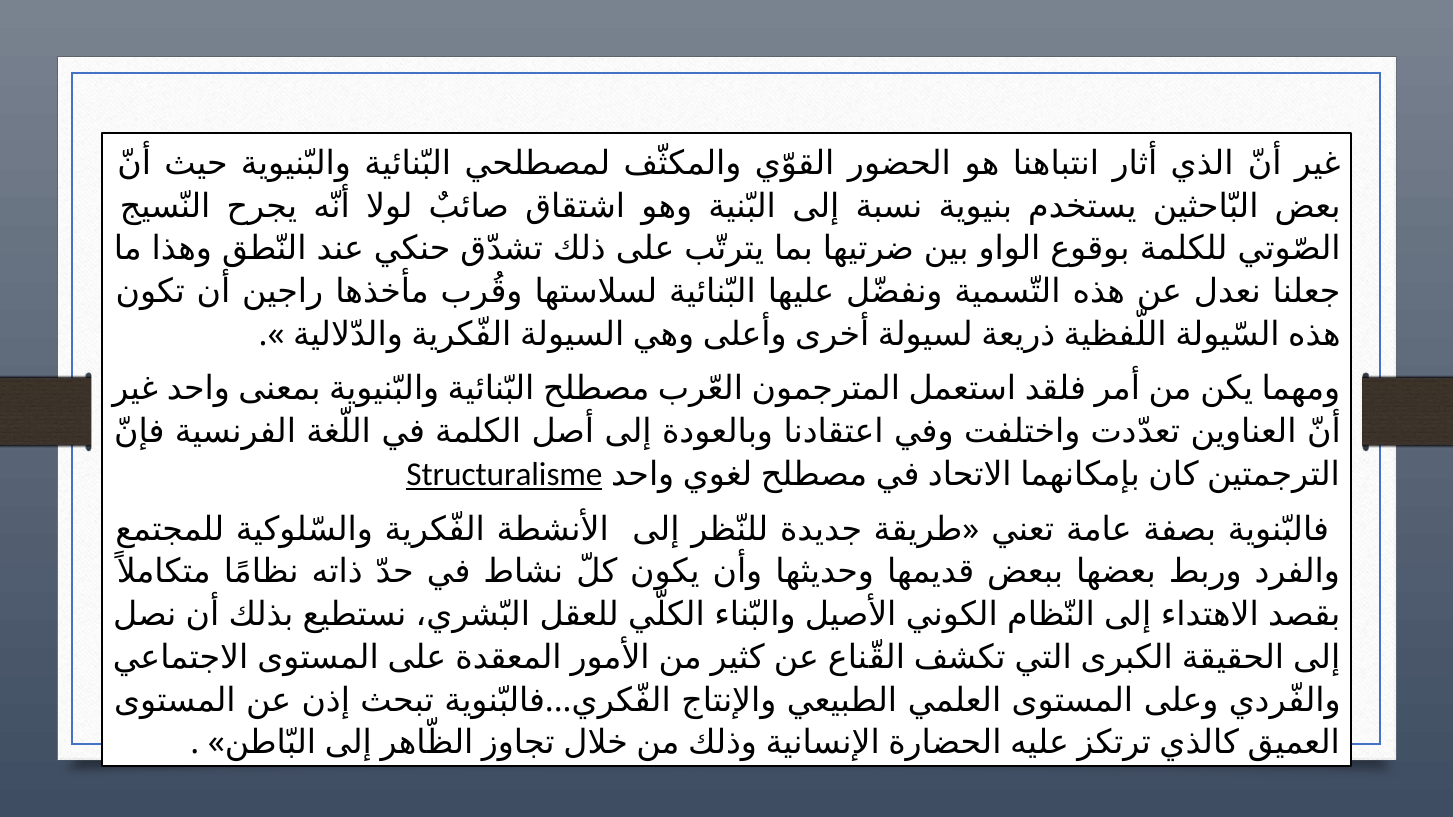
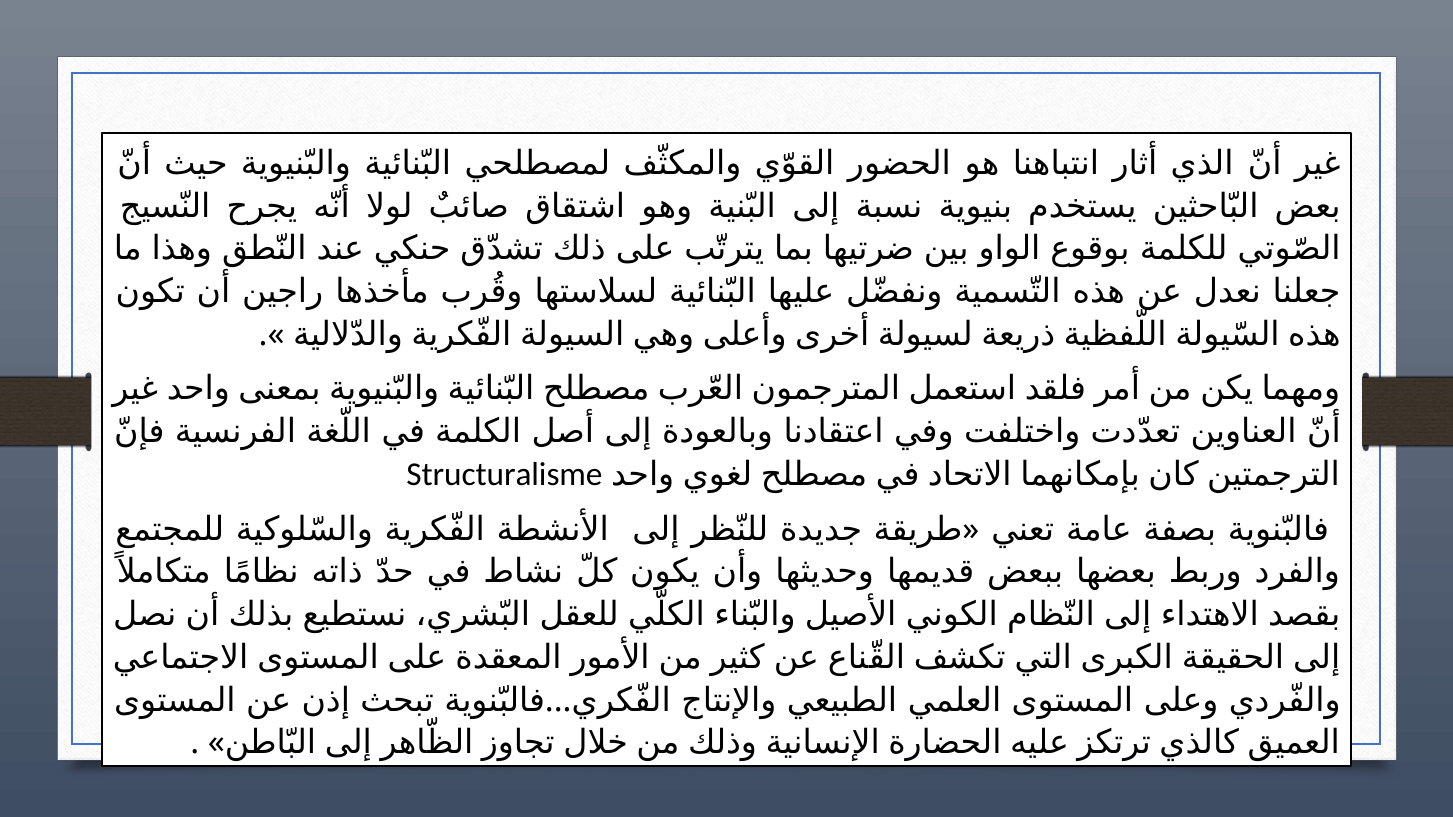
Structuralisme underline: present -> none
